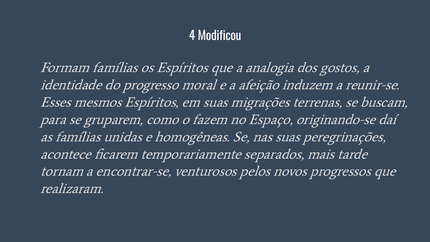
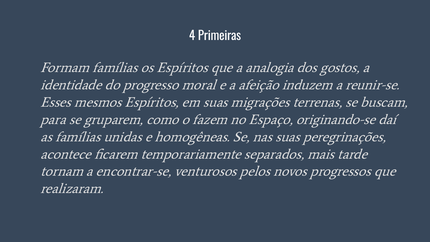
Modificou: Modificou -> Primeiras
